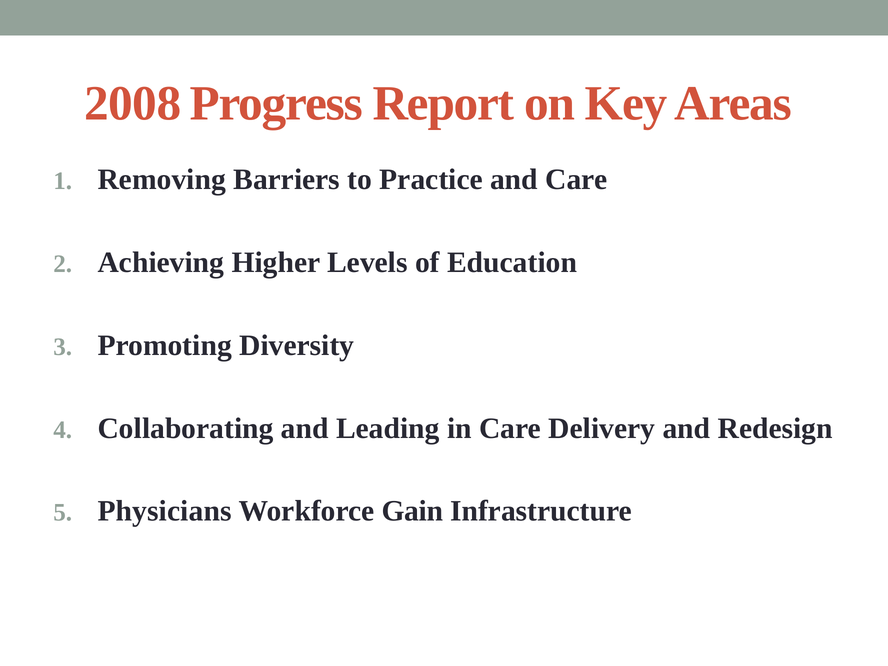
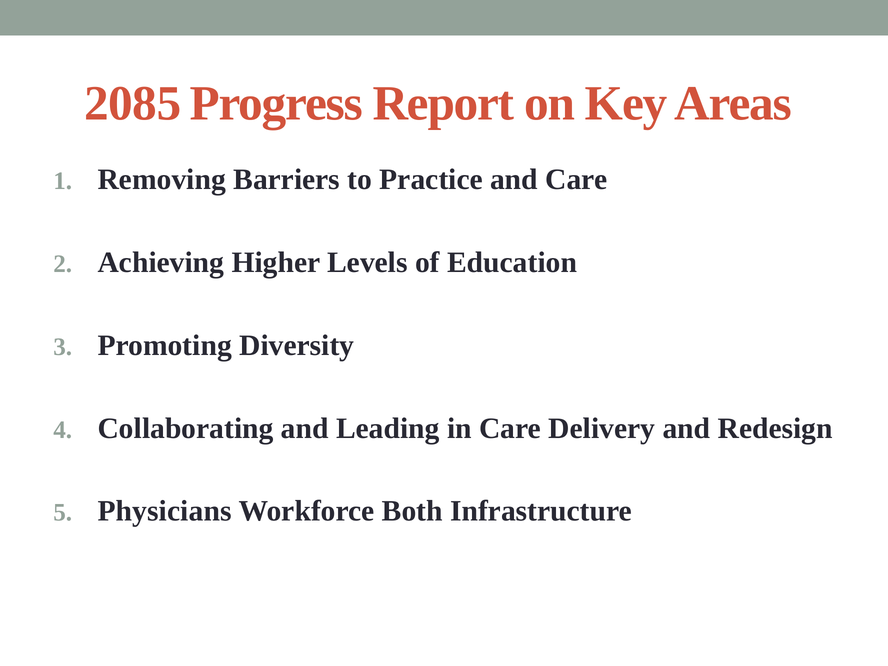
2008: 2008 -> 2085
Gain: Gain -> Both
